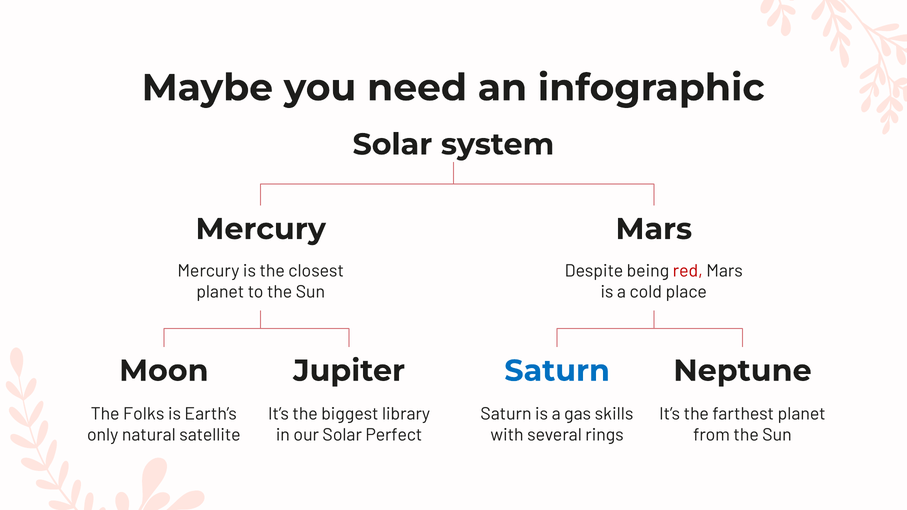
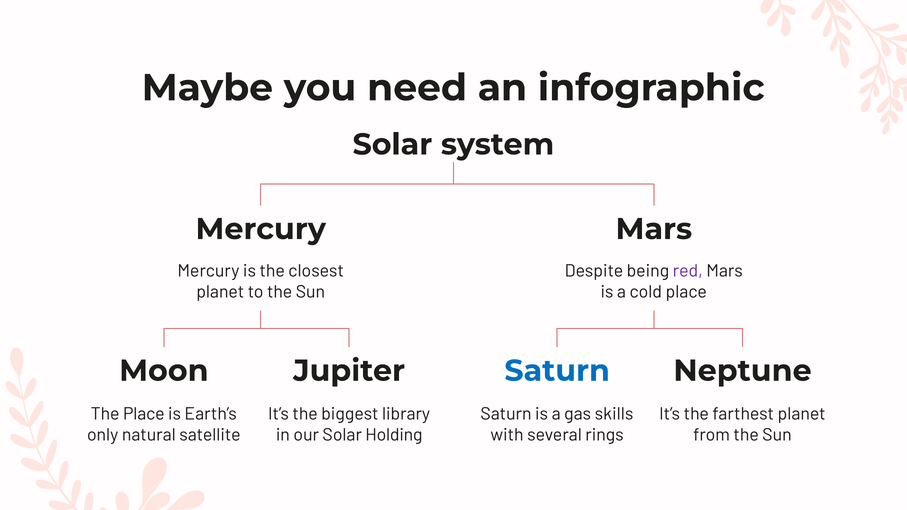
red colour: red -> purple
The Folks: Folks -> Place
Perfect: Perfect -> Holding
